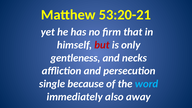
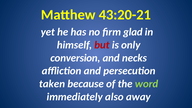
53:20-21: 53:20-21 -> 43:20-21
that: that -> glad
gentleness: gentleness -> conversion
single: single -> taken
word colour: light blue -> light green
